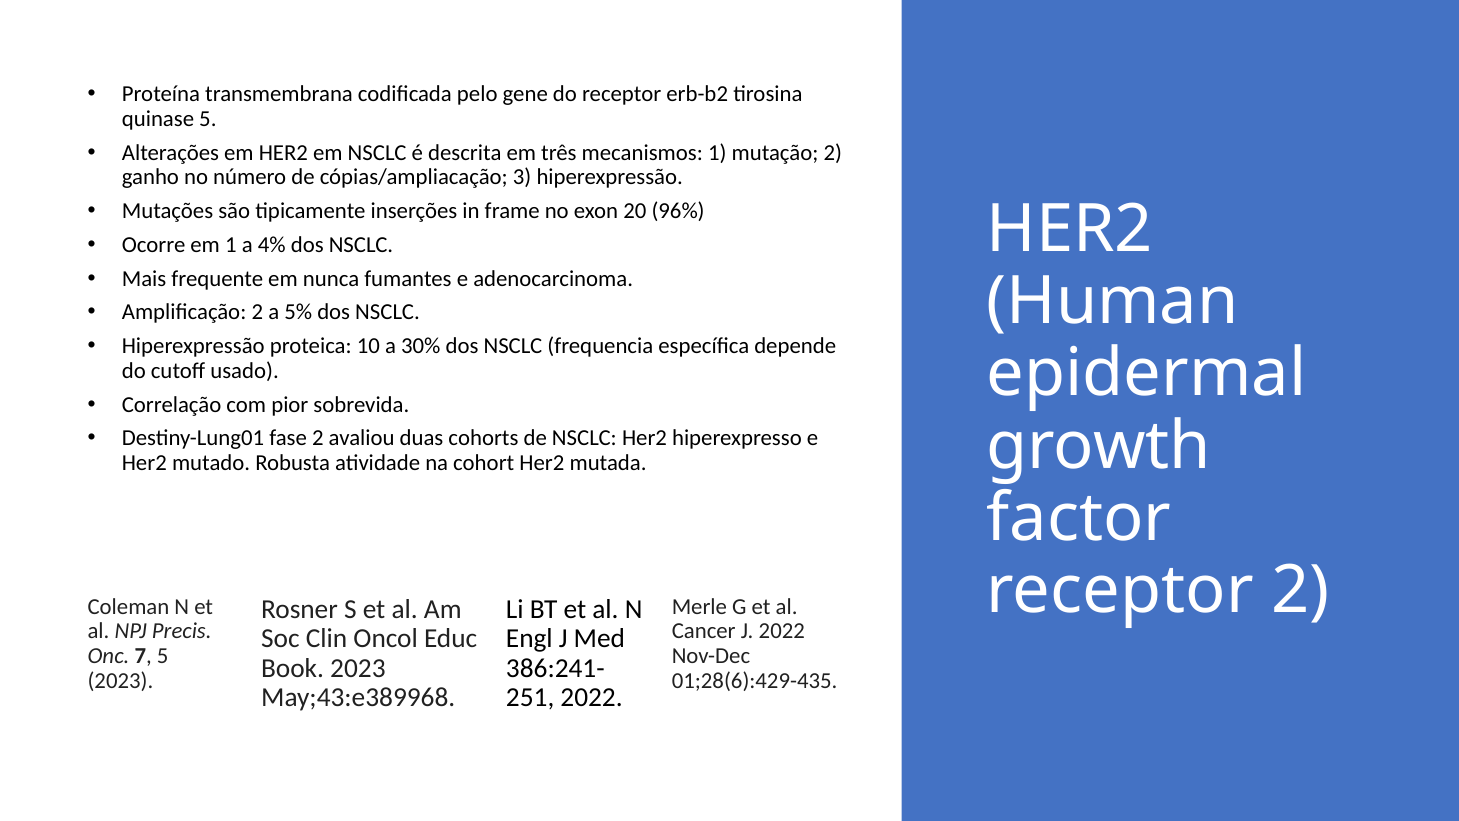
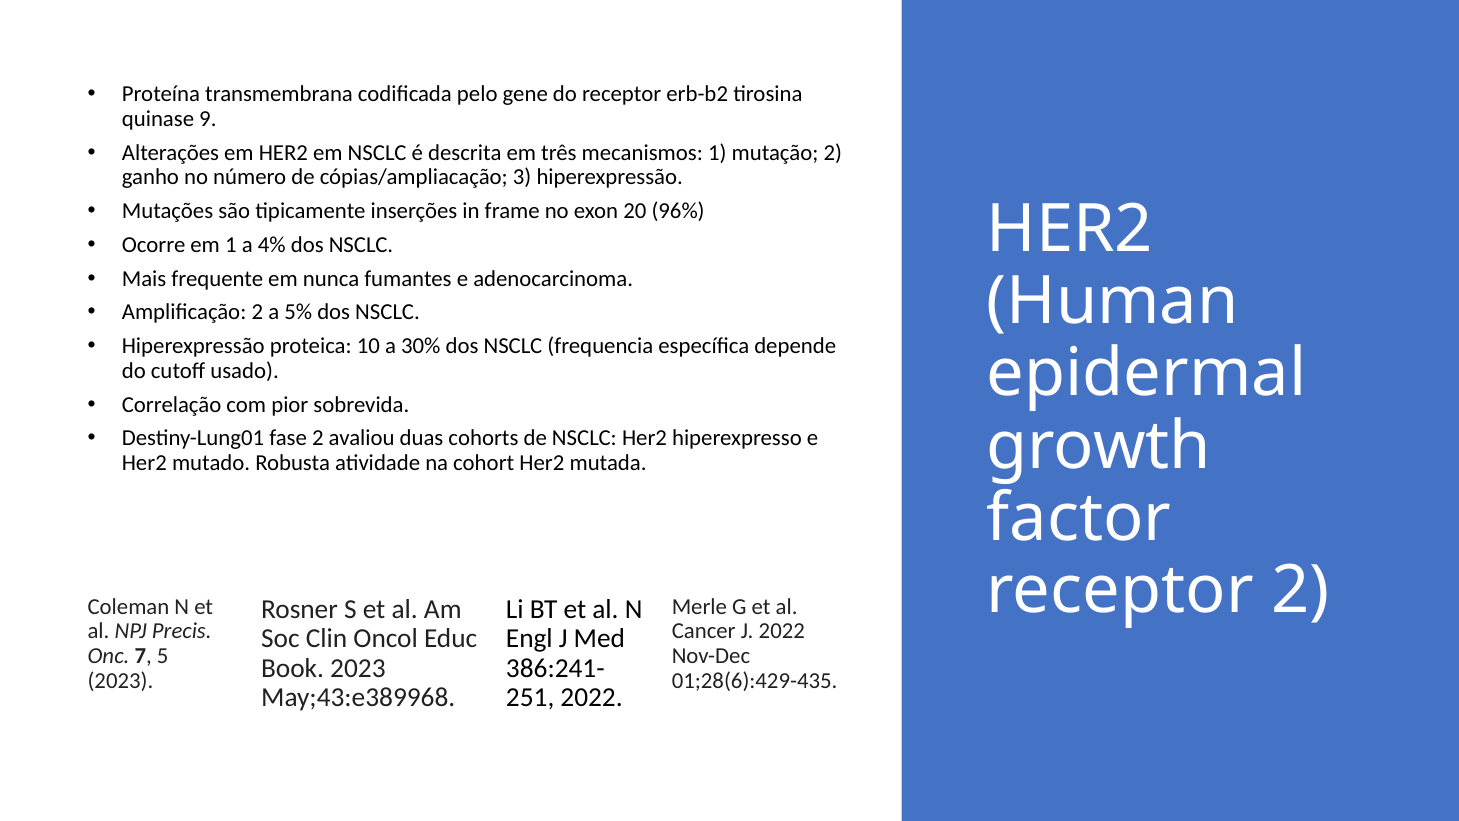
quinase 5: 5 -> 9
